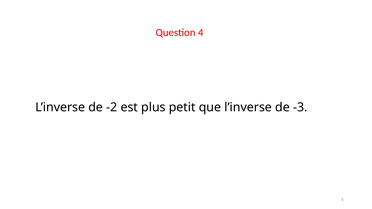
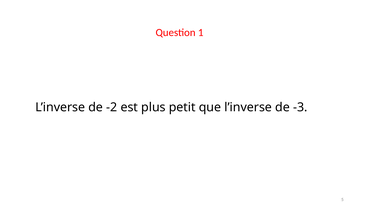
4: 4 -> 1
